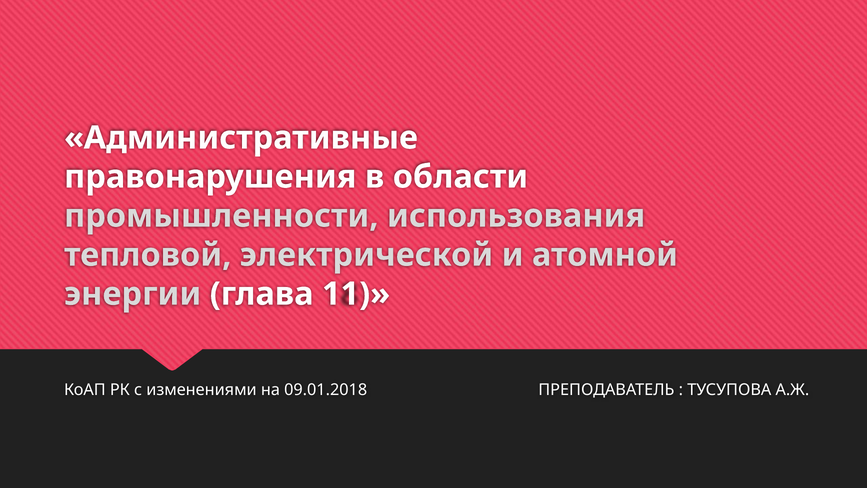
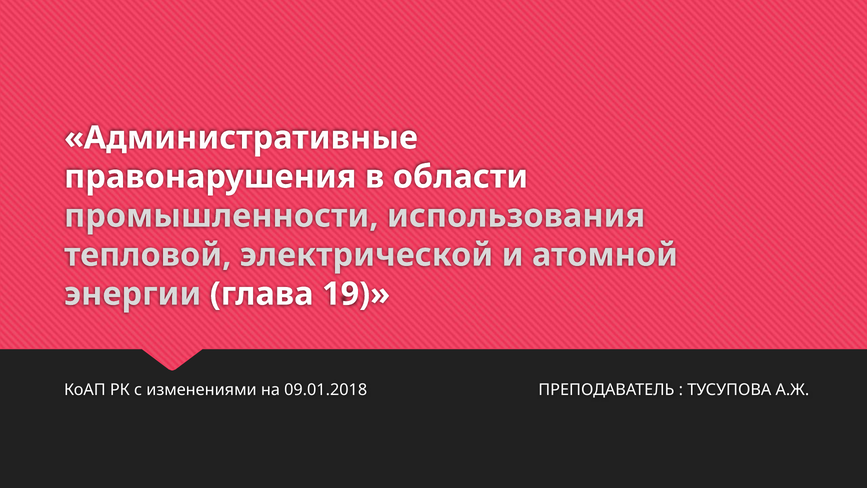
11: 11 -> 19
